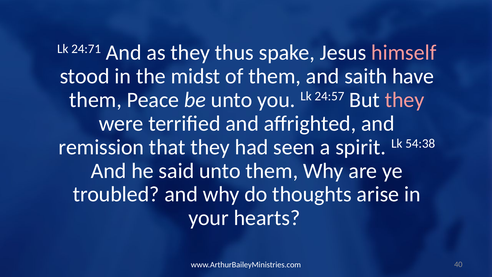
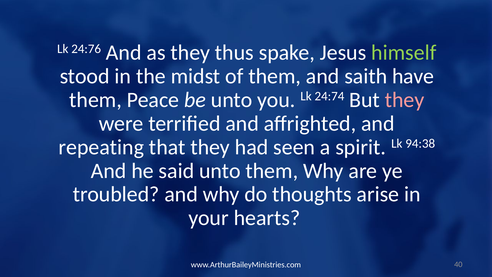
24:71: 24:71 -> 24:76
himself colour: pink -> light green
24:57: 24:57 -> 24:74
remission: remission -> repeating
54:38: 54:38 -> 94:38
